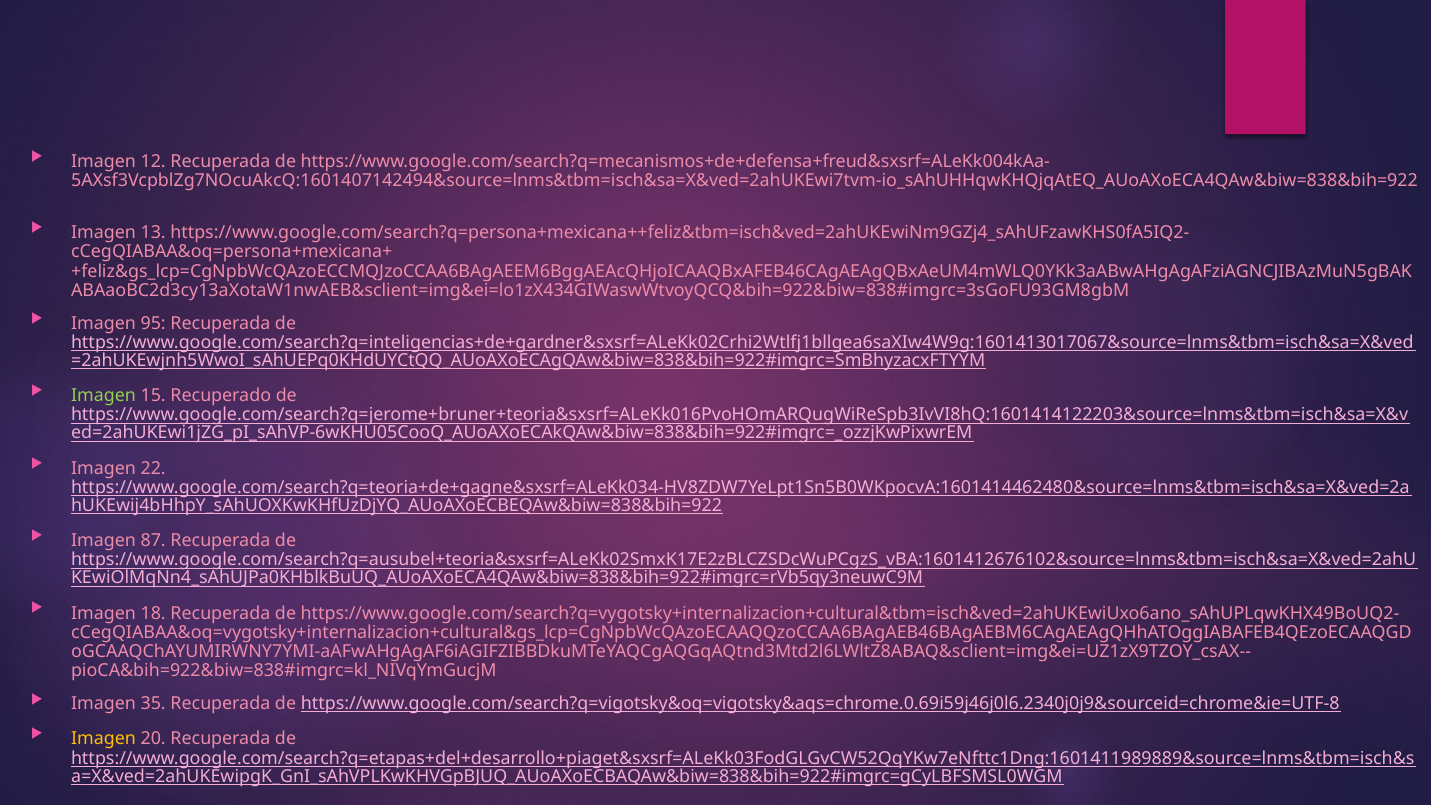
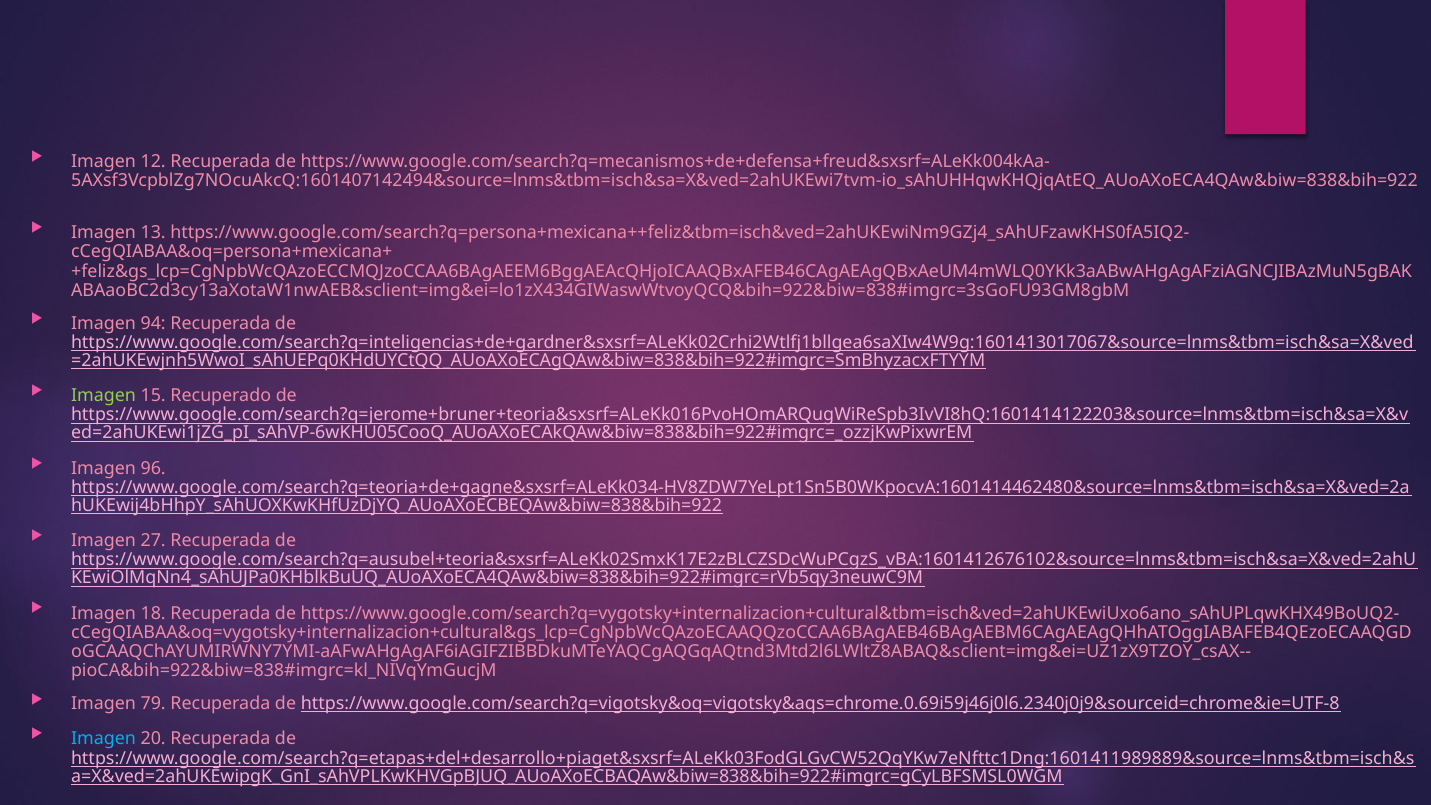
95: 95 -> 94
22: 22 -> 96
87: 87 -> 27
35: 35 -> 79
Imagen at (104, 739) colour: yellow -> light blue
